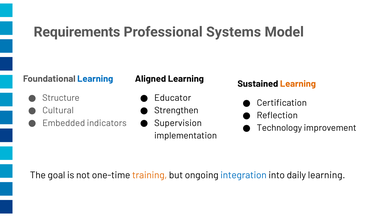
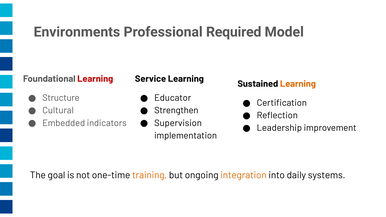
Requirements: Requirements -> Environments
Systems: Systems -> Required
Learning at (95, 79) colour: blue -> red
Aligned: Aligned -> Service
Technology: Technology -> Leadership
integration colour: blue -> orange
daily learning: learning -> systems
